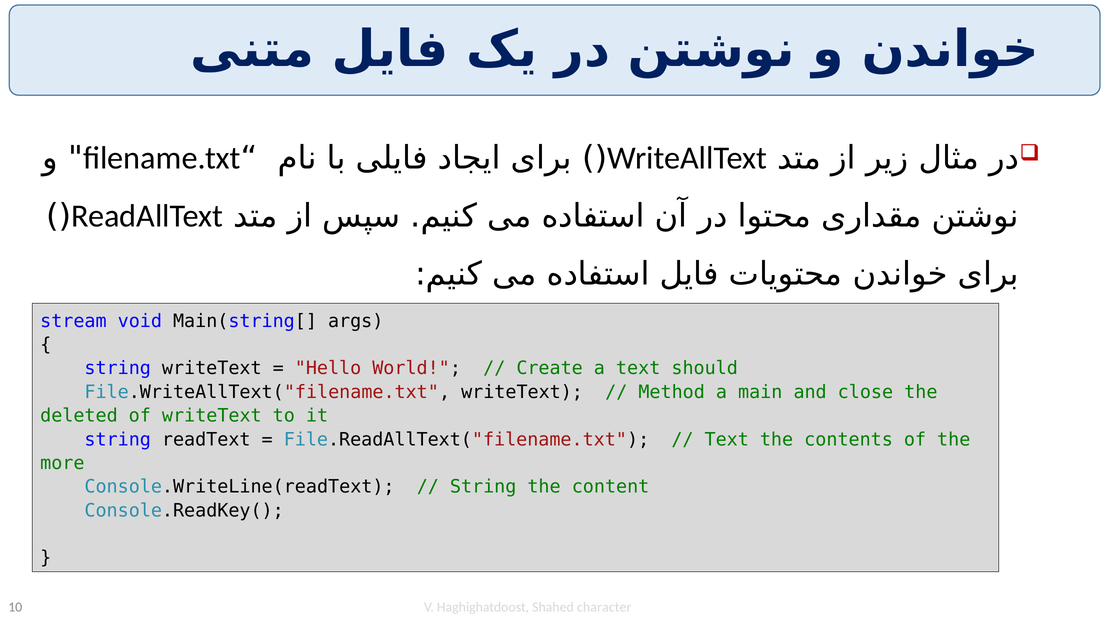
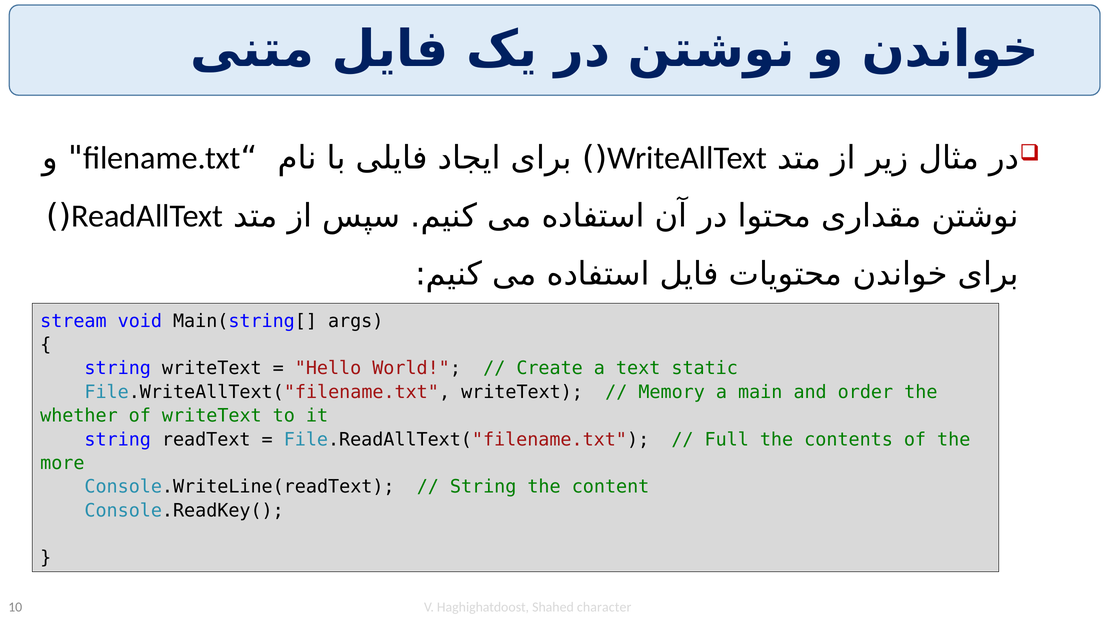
should: should -> static
Method: Method -> Memory
close: close -> order
deleted: deleted -> whether
Text at (727, 439): Text -> Full
